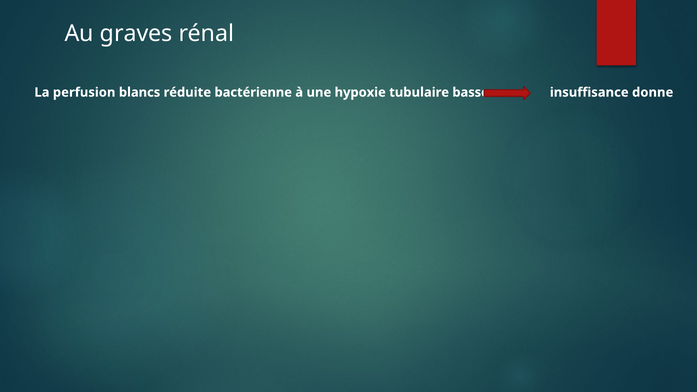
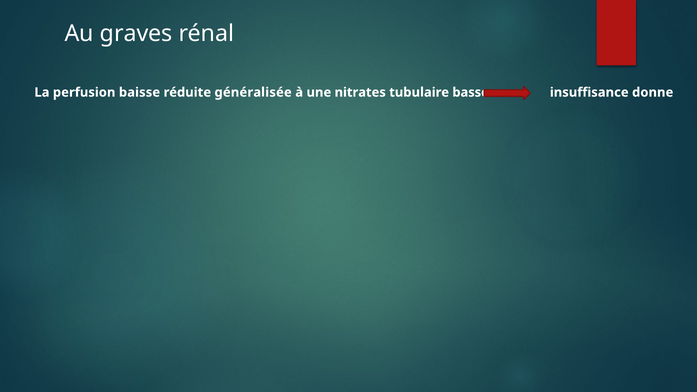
blancs: blancs -> baisse
bactérienne: bactérienne -> généralisée
hypoxie: hypoxie -> nitrates
